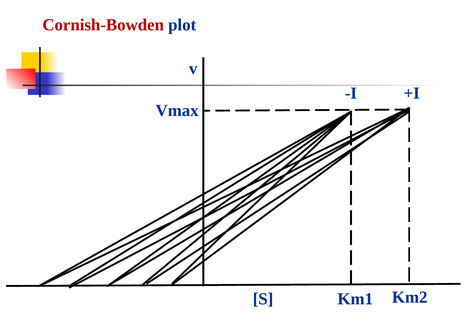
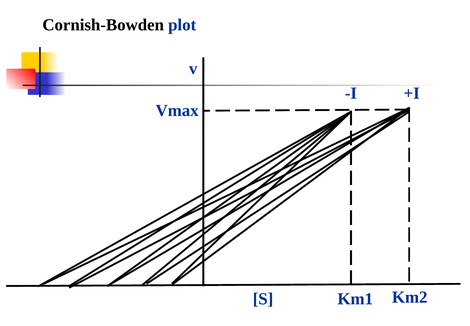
Cornish-Bowden colour: red -> black
